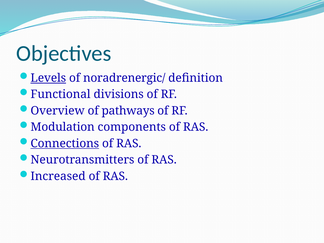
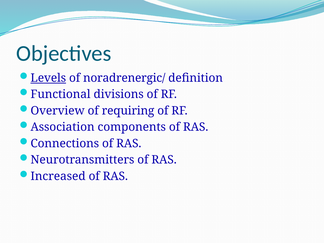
pathways: pathways -> requiring
Modulation: Modulation -> Association
Connections underline: present -> none
